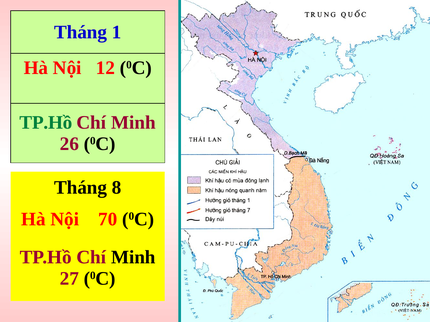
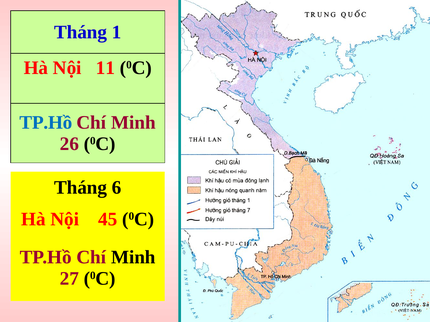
12: 12 -> 11
TP.Hồ at (46, 123) colour: green -> blue
8: 8 -> 6
70: 70 -> 45
